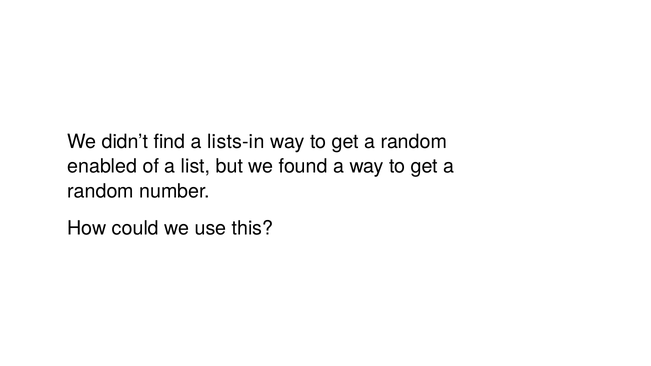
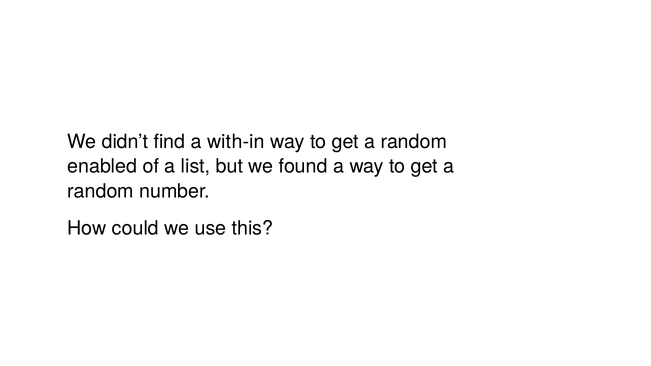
lists-in: lists-in -> with-in
